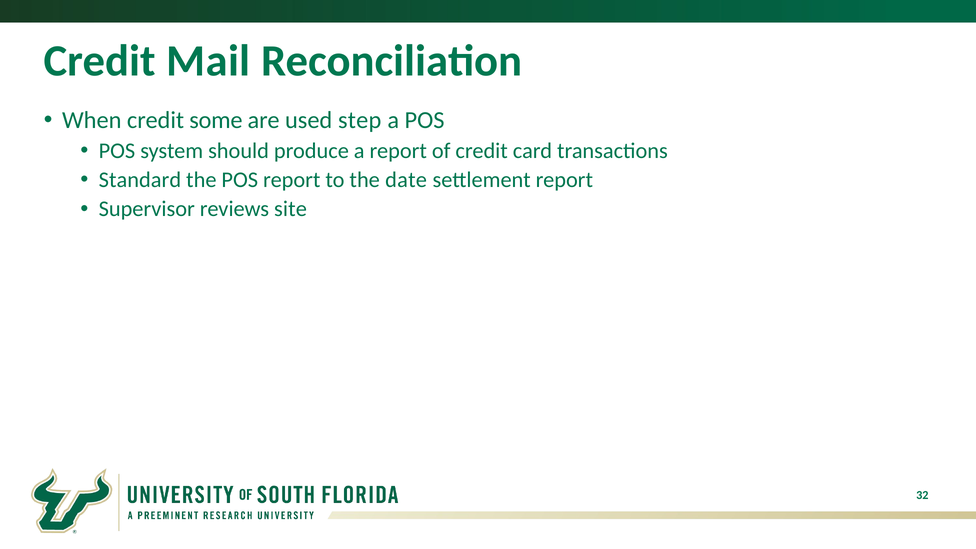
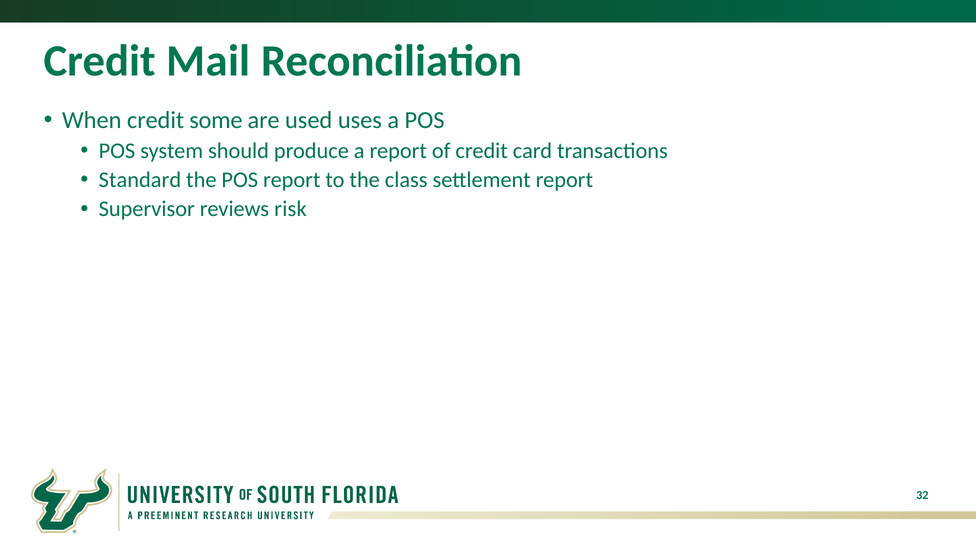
step: step -> uses
date: date -> class
site: site -> risk
